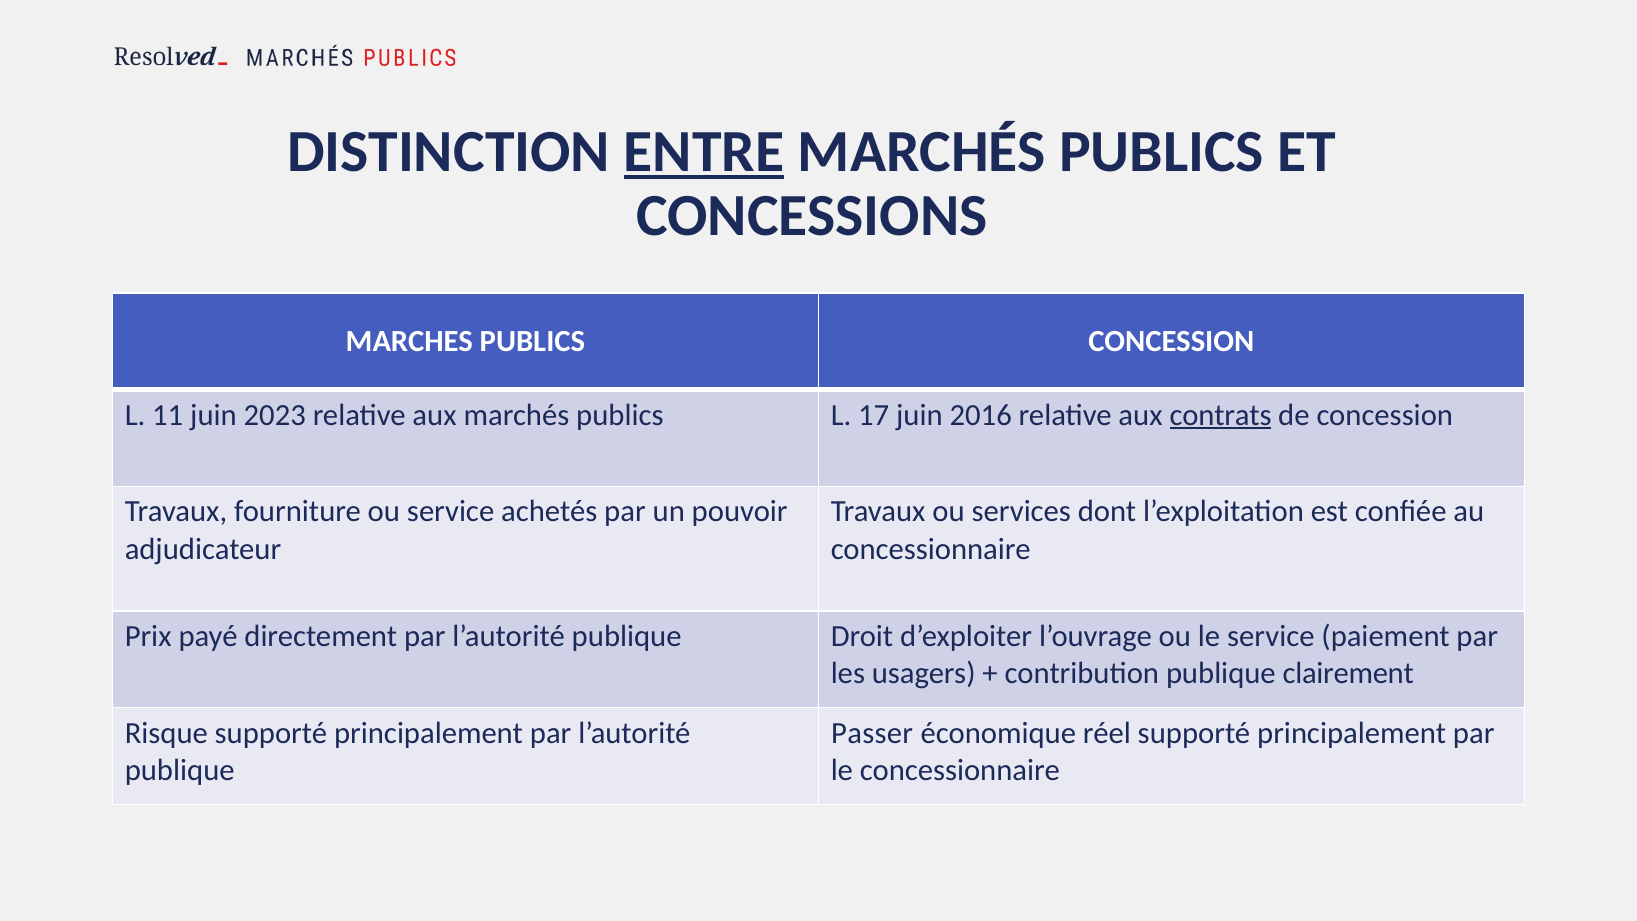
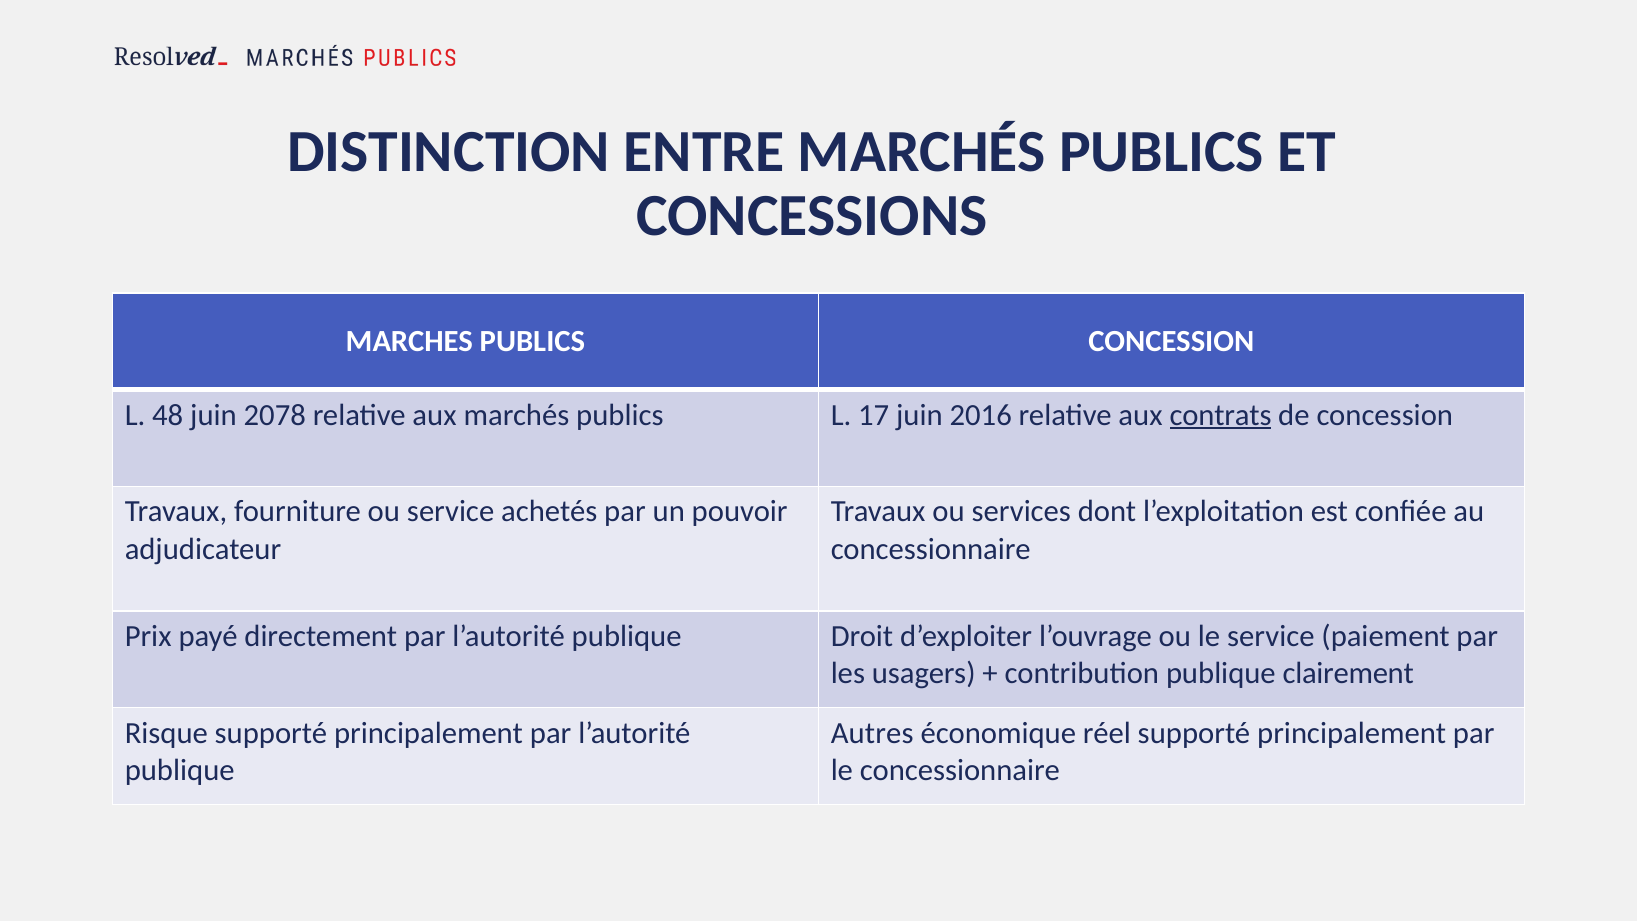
ENTRE underline: present -> none
11: 11 -> 48
2023: 2023 -> 2078
Passer: Passer -> Autres
